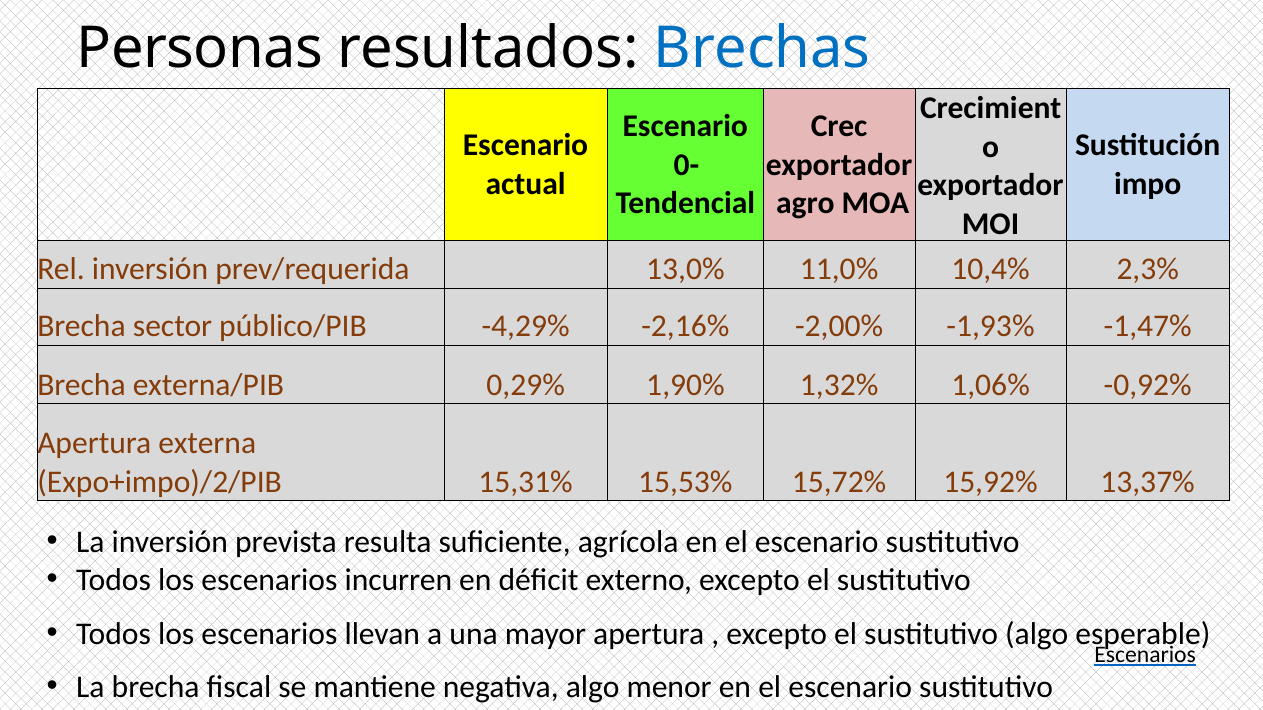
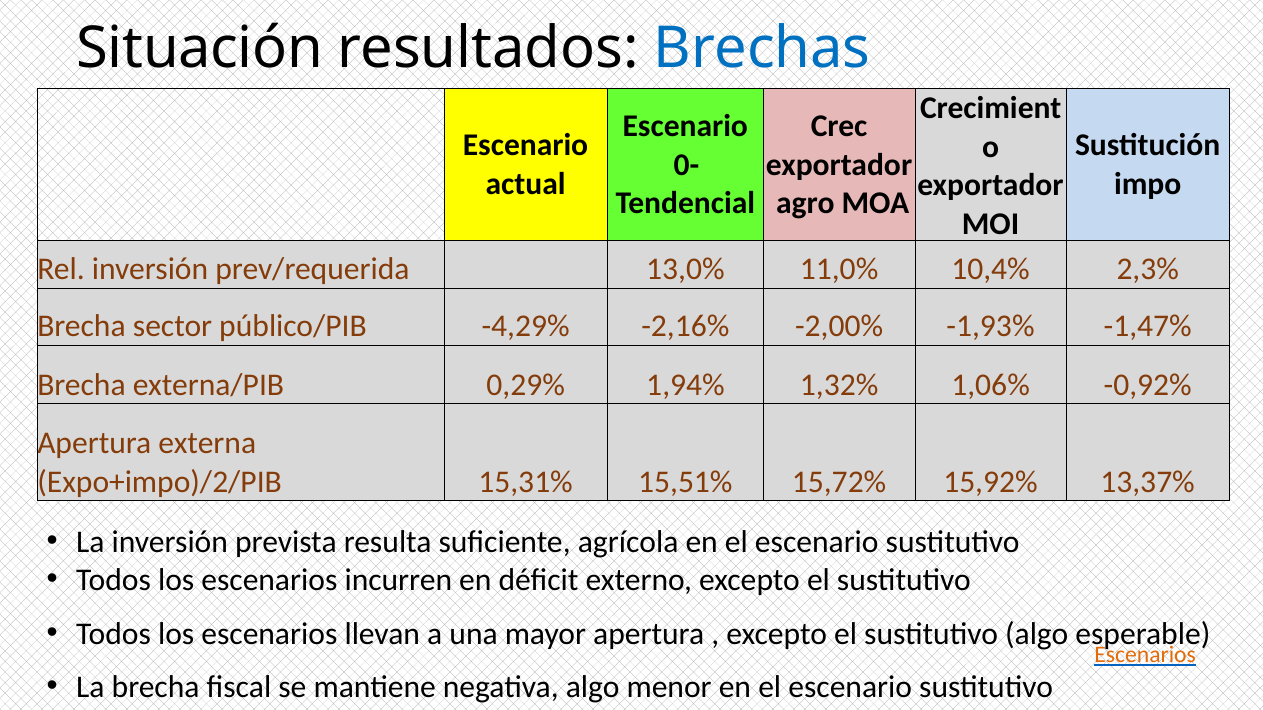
Personas: Personas -> Situación
1,90%: 1,90% -> 1,94%
15,53%: 15,53% -> 15,51%
Escenarios at (1145, 655) colour: black -> orange
